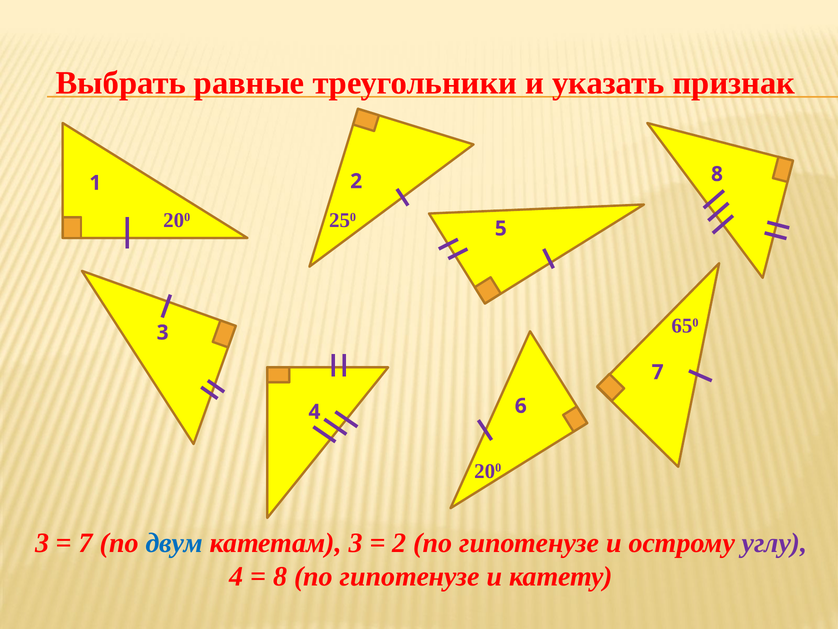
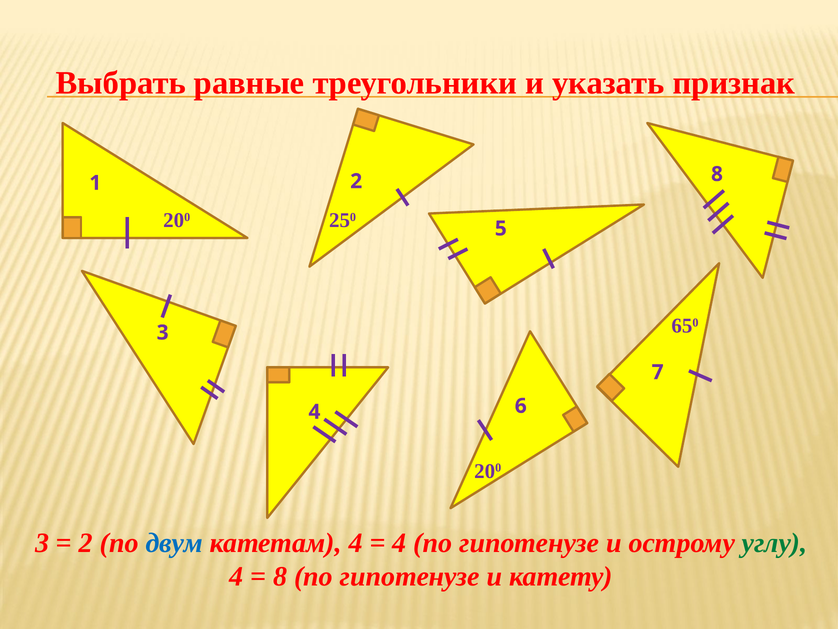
7 at (86, 543): 7 -> 2
катетам 3: 3 -> 4
2 at (399, 543): 2 -> 4
углу colour: purple -> green
